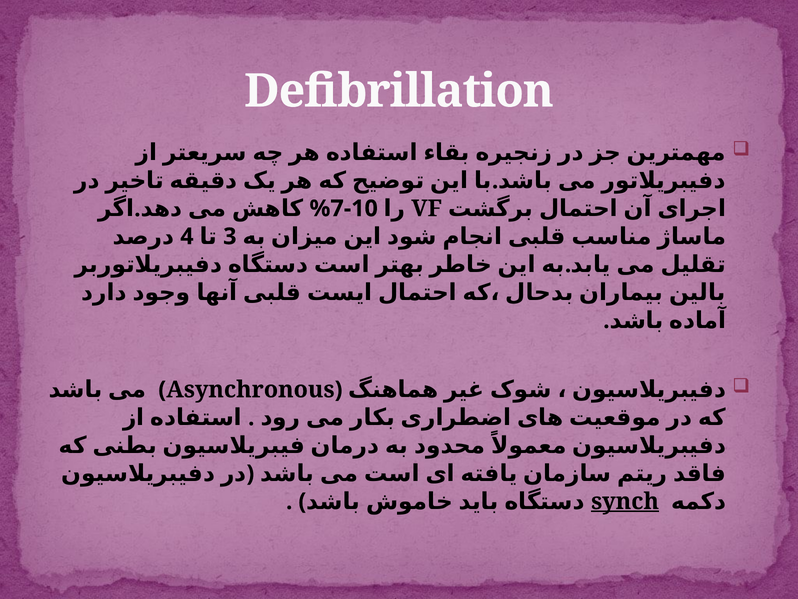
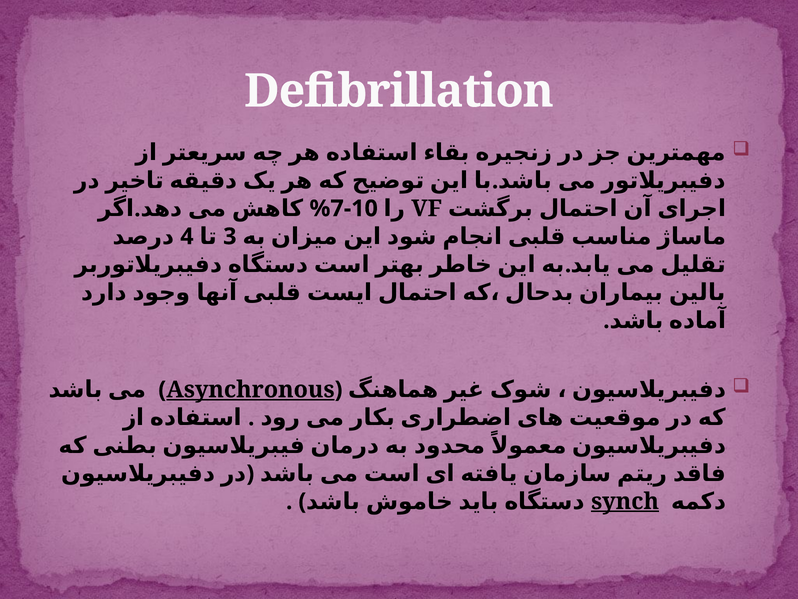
Asynchronous underline: none -> present
